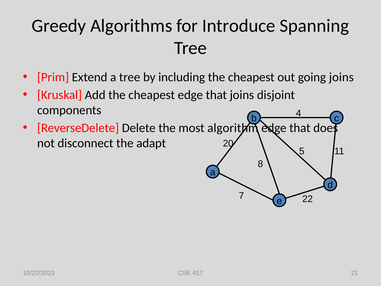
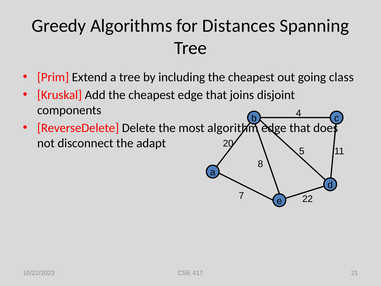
Introduce: Introduce -> Distances
going joins: joins -> class
